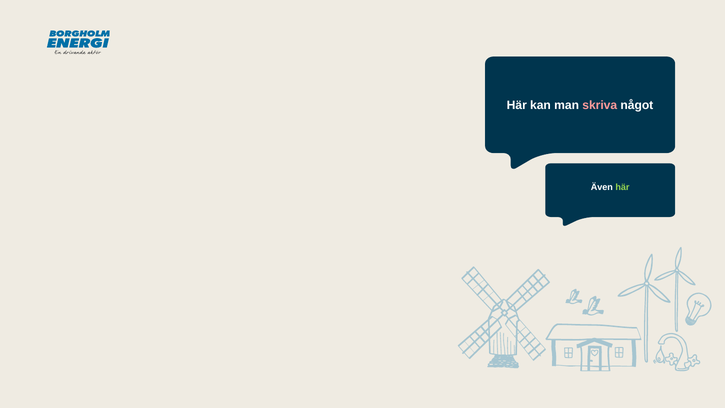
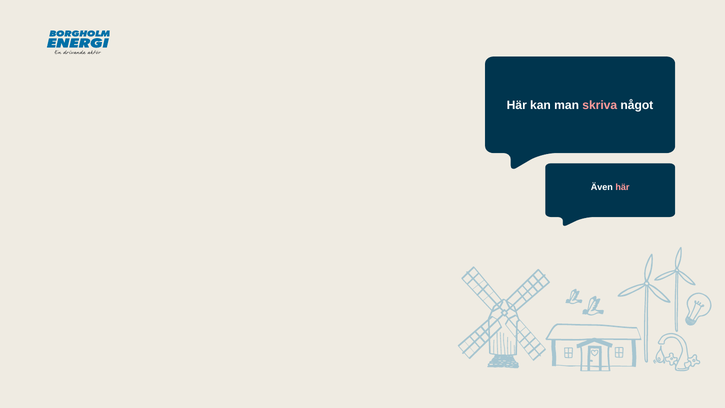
här at (622, 187) colour: light green -> pink
